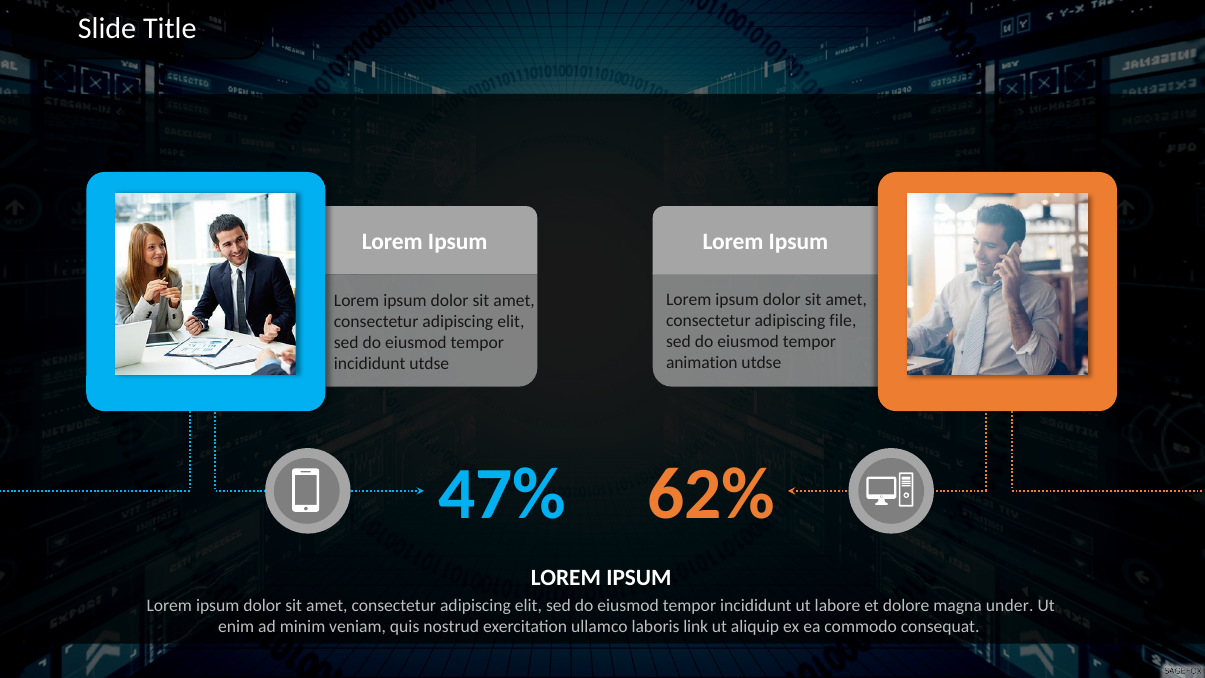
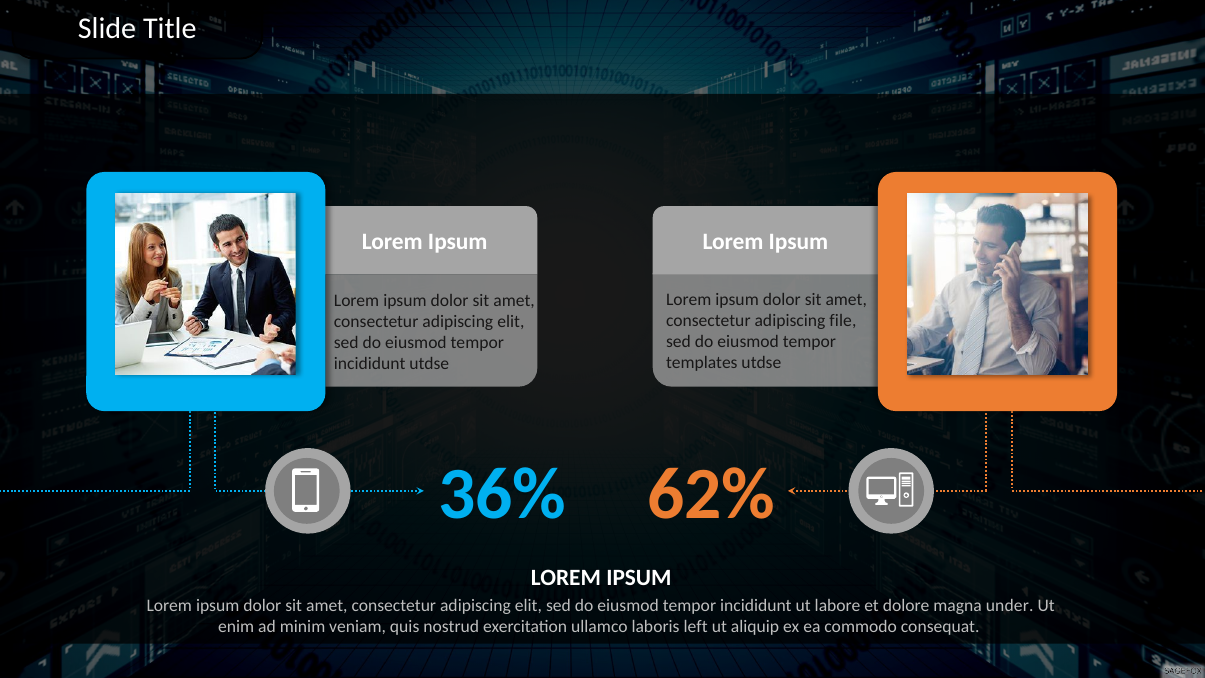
animation: animation -> templates
47%: 47% -> 36%
link: link -> left
